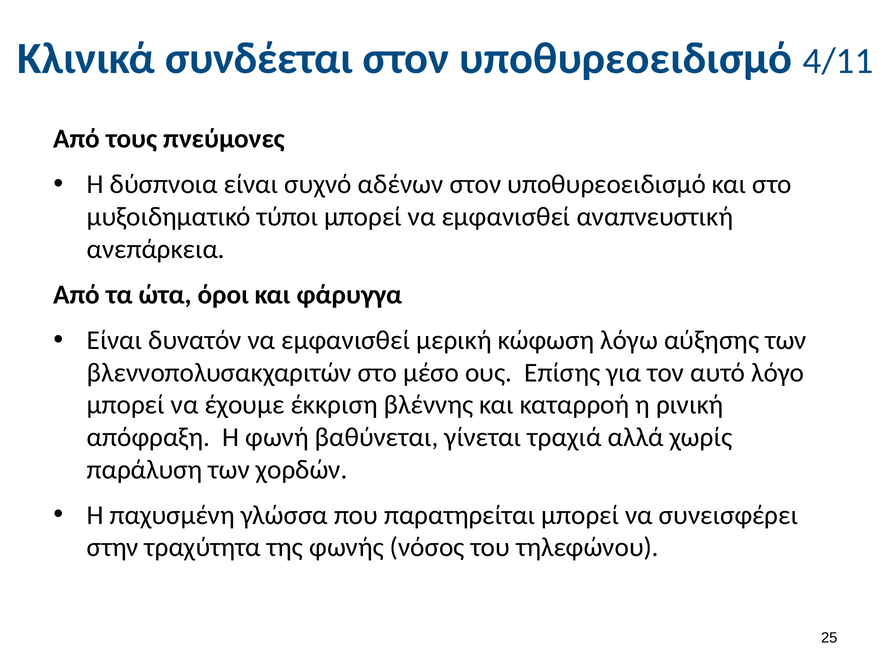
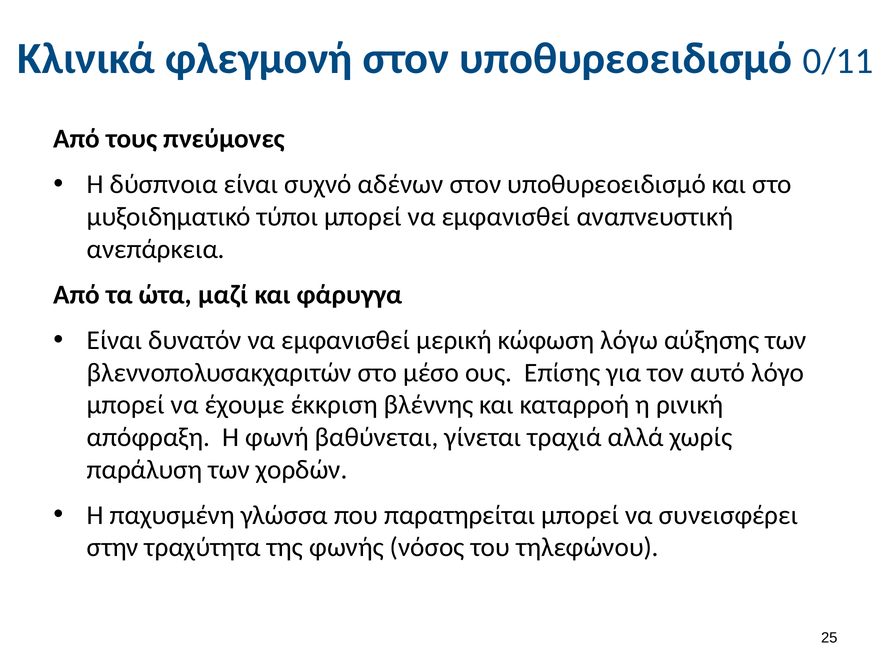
συνδέεται: συνδέεται -> φλεγμονή
4/11: 4/11 -> 0/11
όροι: όροι -> μαζί
